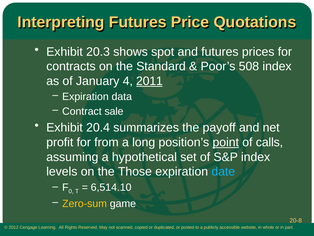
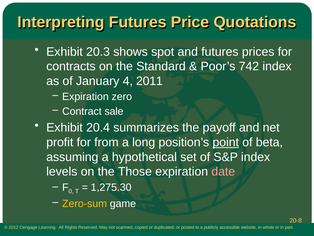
508: 508 -> 742
2011 underline: present -> none
data: data -> zero
calls: calls -> beta
date colour: light blue -> pink
6,514.10: 6,514.10 -> 1,275.30
